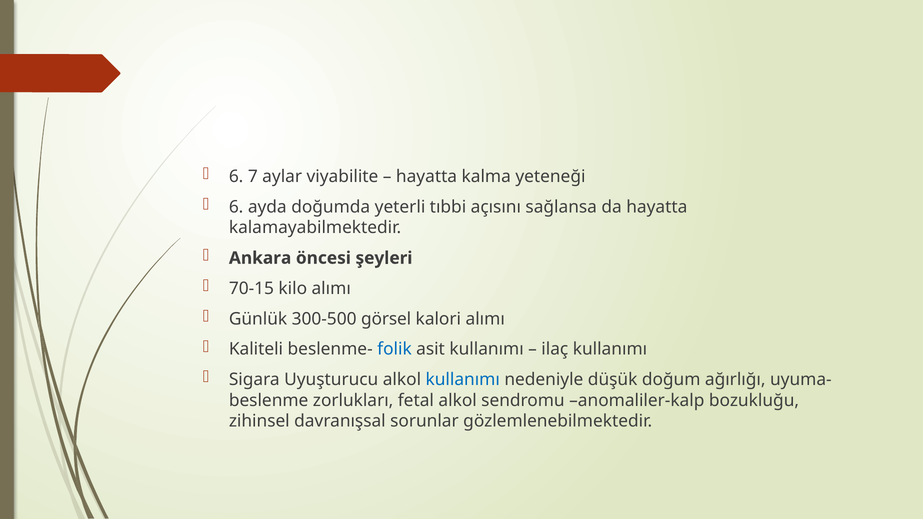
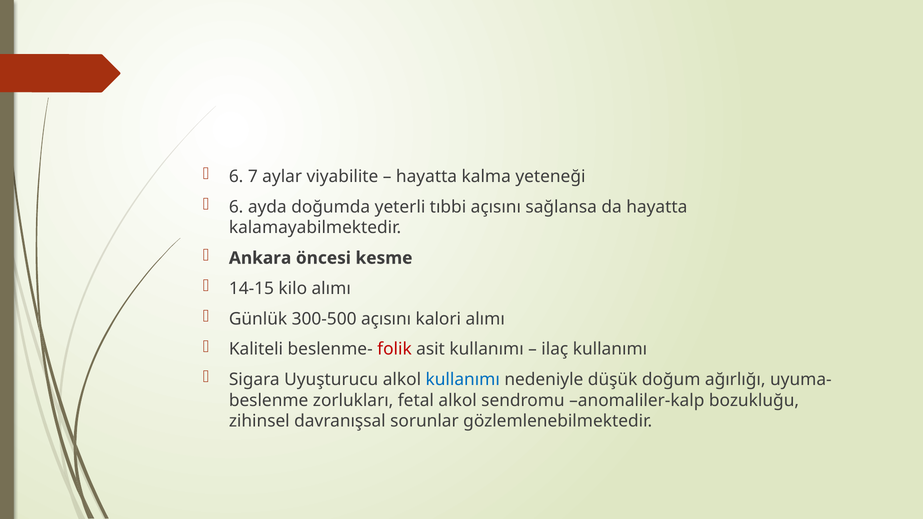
şeyleri: şeyleri -> kesme
70-15: 70-15 -> 14-15
300-500 görsel: görsel -> açısını
folik colour: blue -> red
